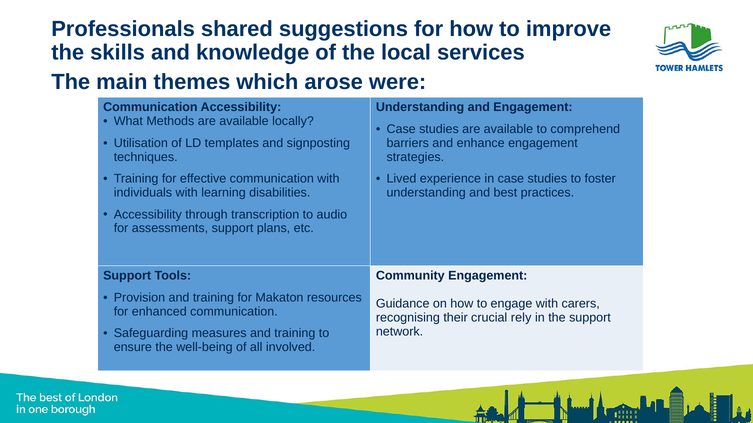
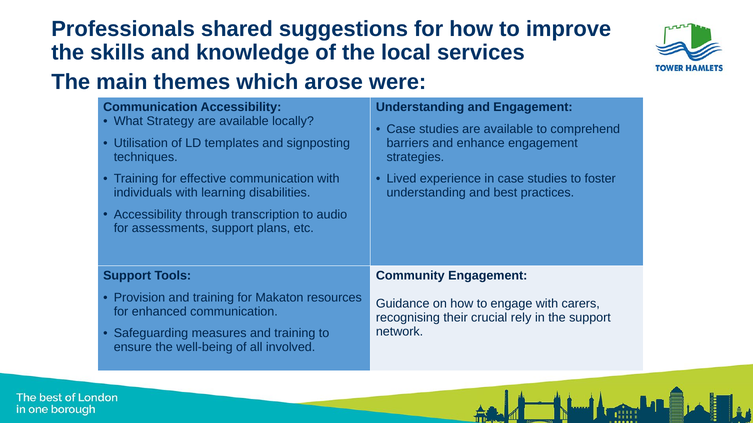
Methods: Methods -> Strategy
